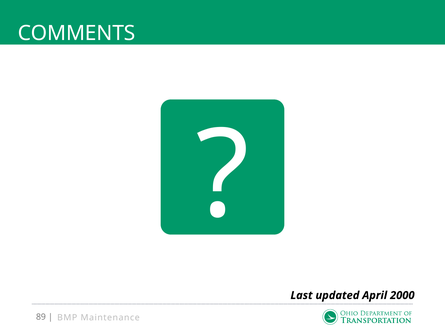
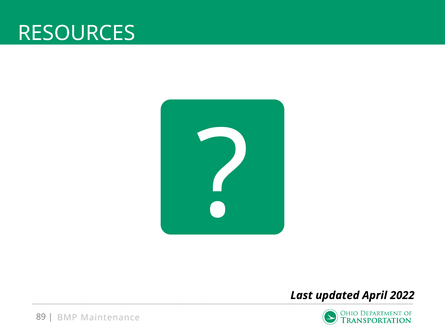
COMMENTS: COMMENTS -> RESOURCES
2000: 2000 -> 2022
